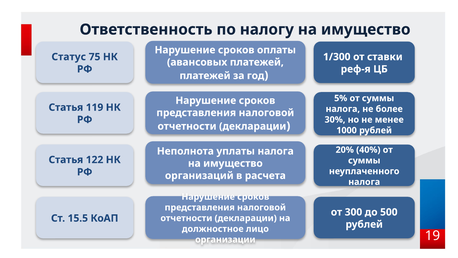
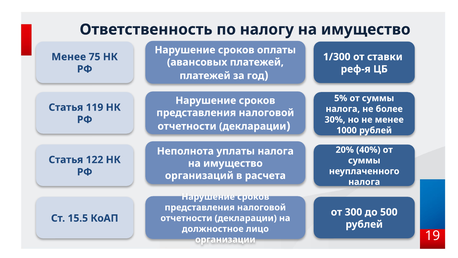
Статус at (69, 57): Статус -> Менее
